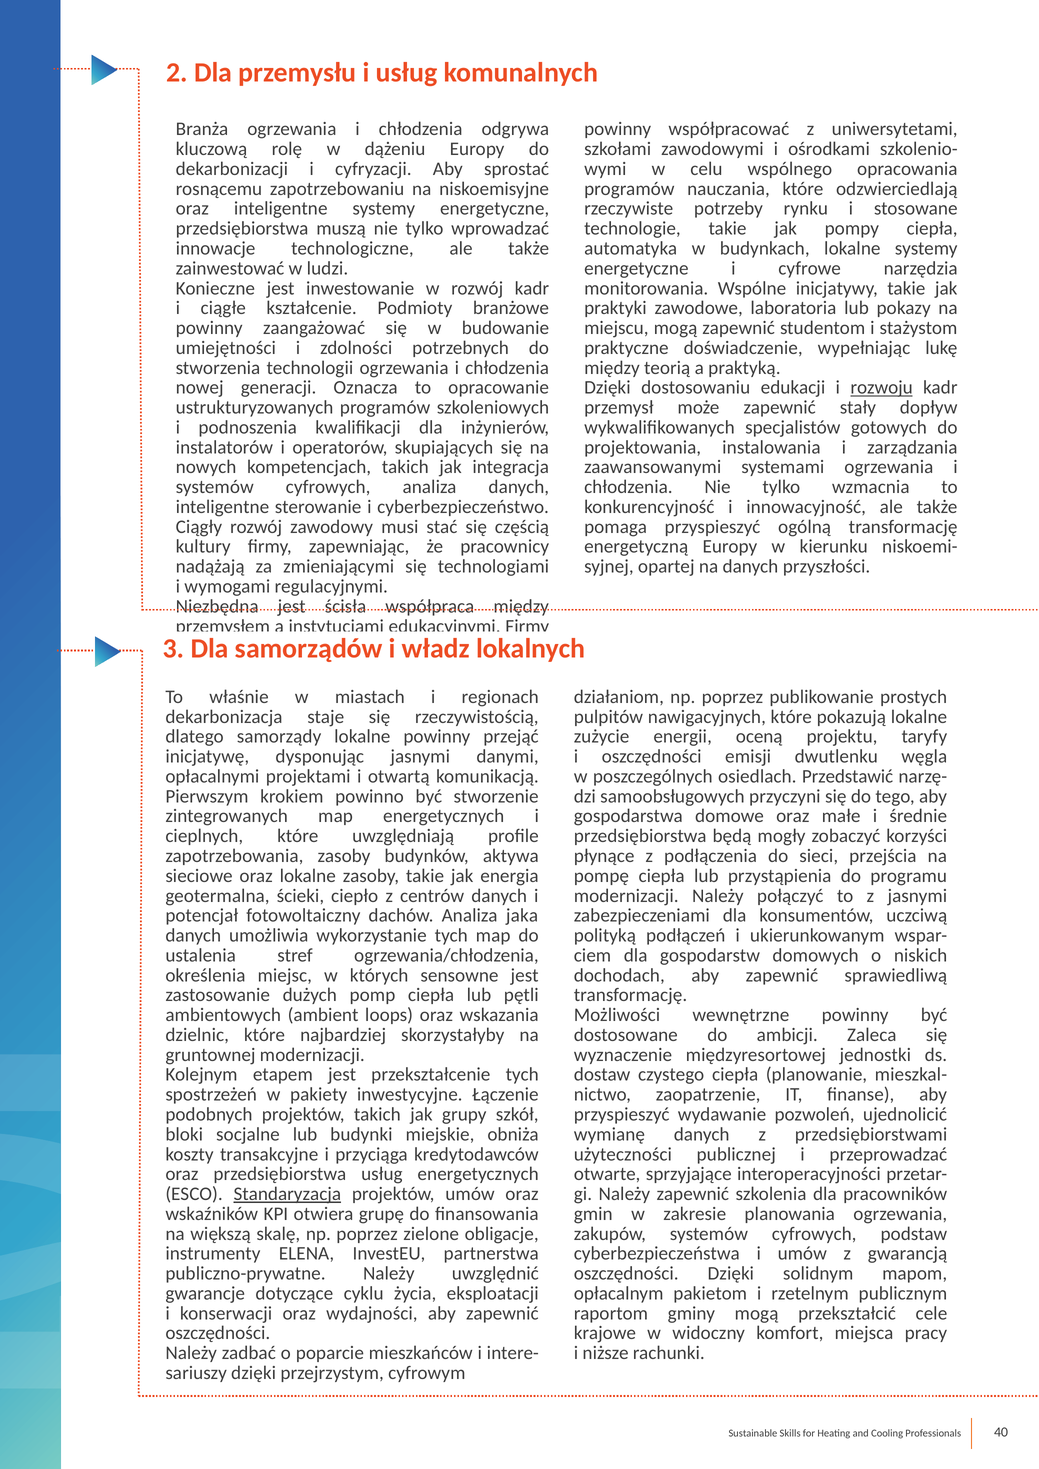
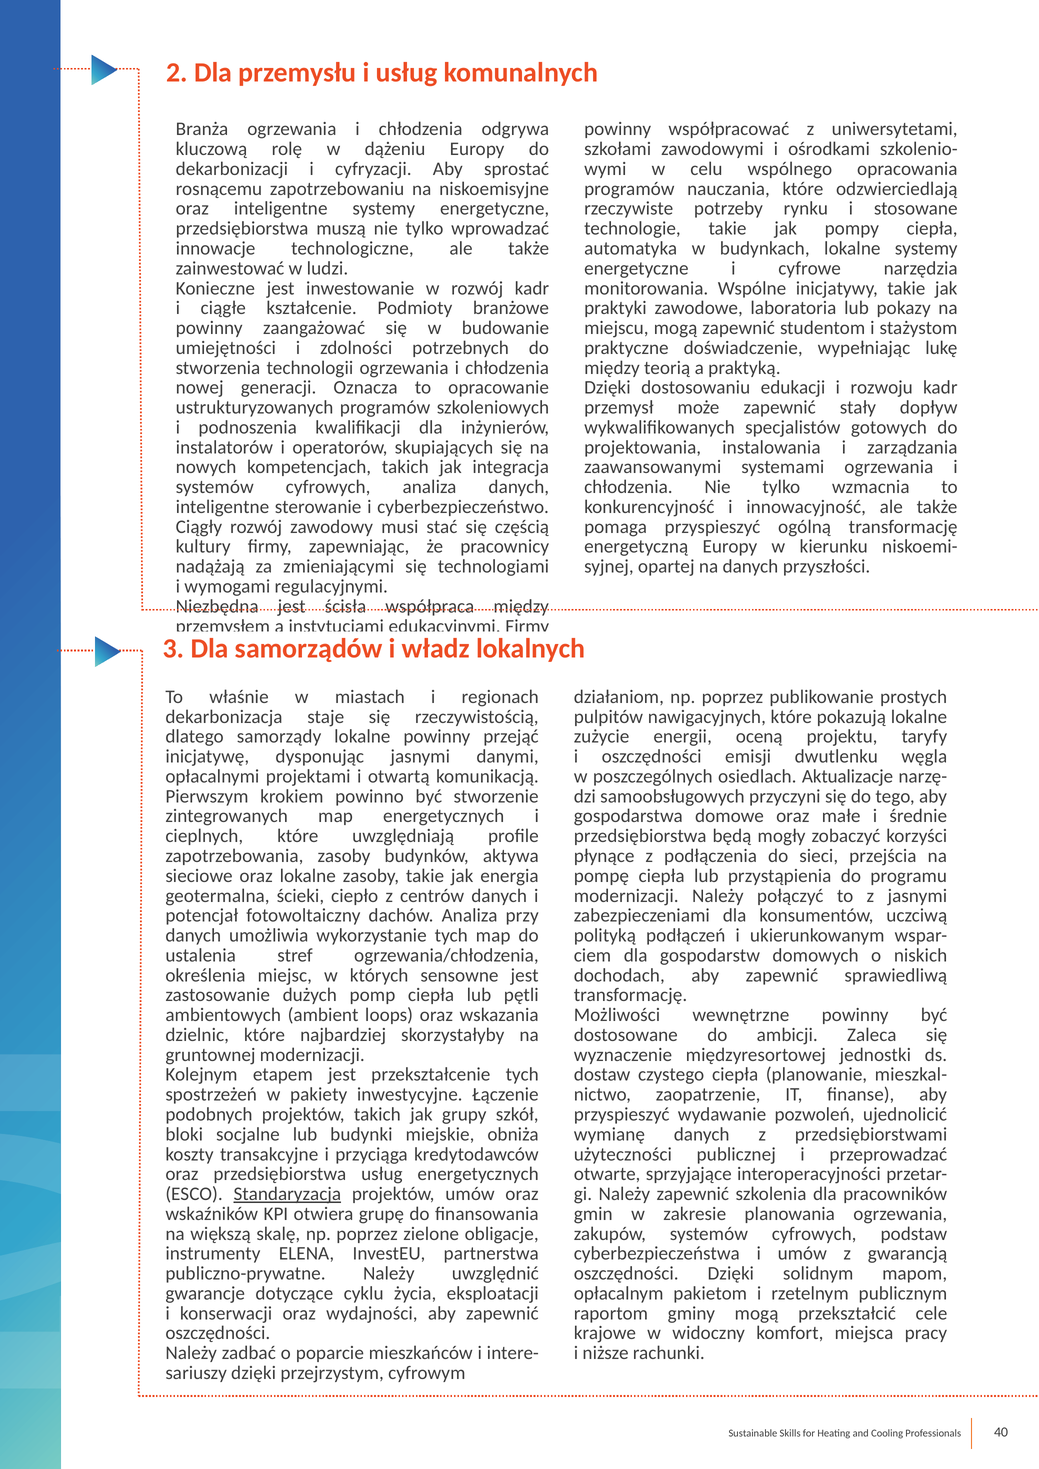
rozwoju underline: present -> none
Przedstawić: Przedstawić -> Aktualizacje
jaka: jaka -> przy
